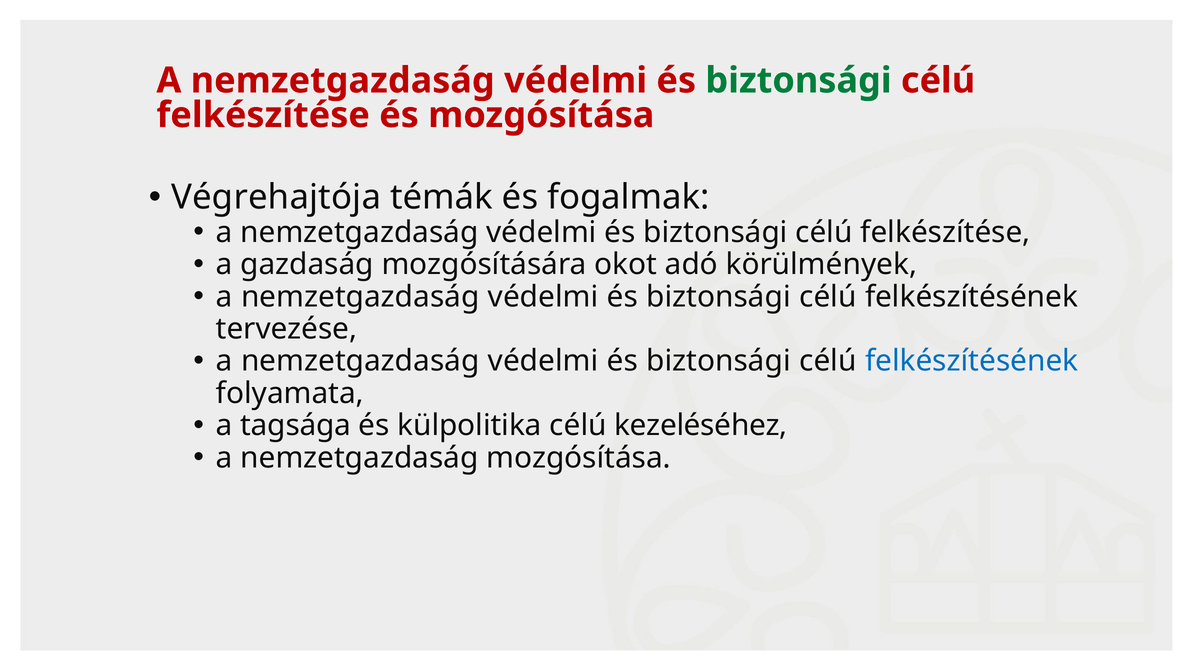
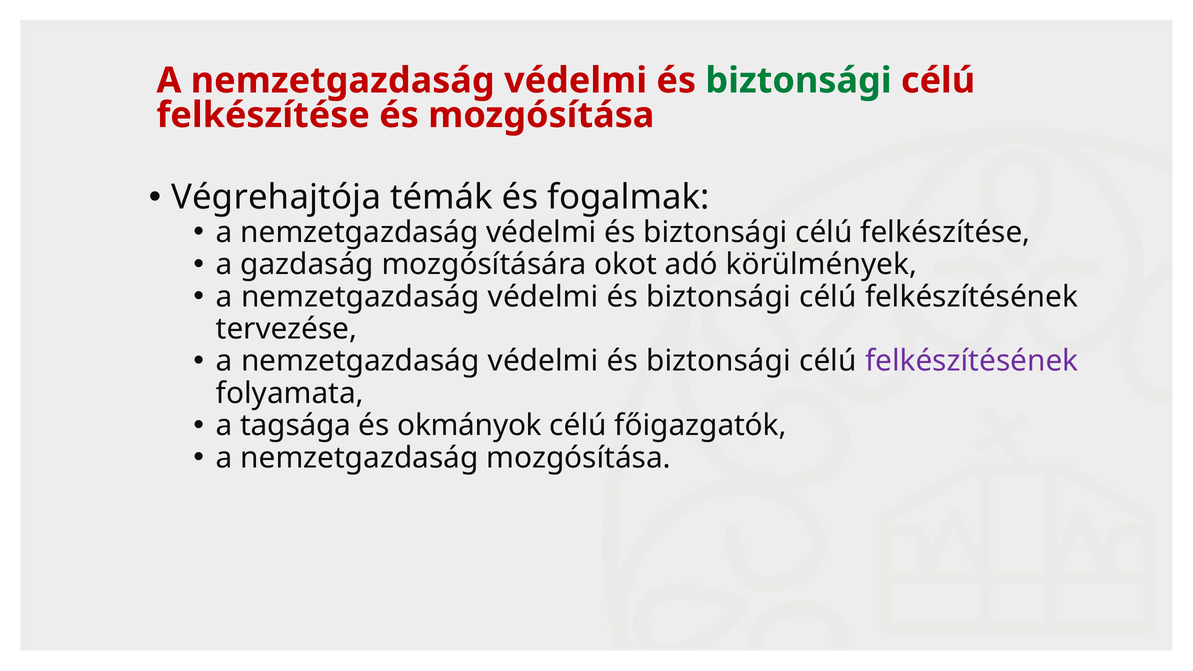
felkészítésének at (972, 361) colour: blue -> purple
külpolitika: külpolitika -> okmányok
kezeléséhez: kezeléséhez -> főigazgatók
